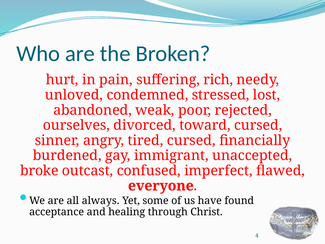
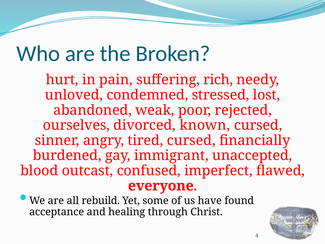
toward: toward -> known
broke: broke -> blood
always: always -> rebuild
